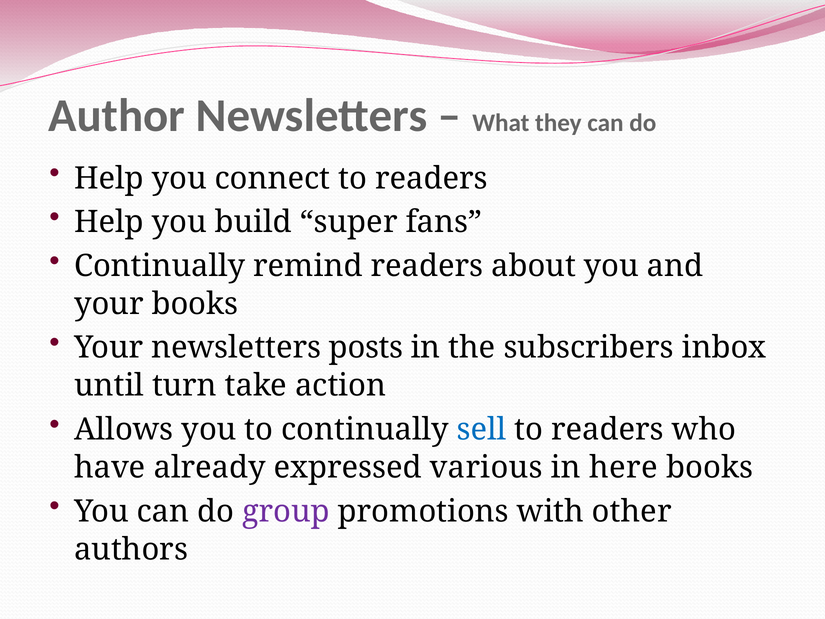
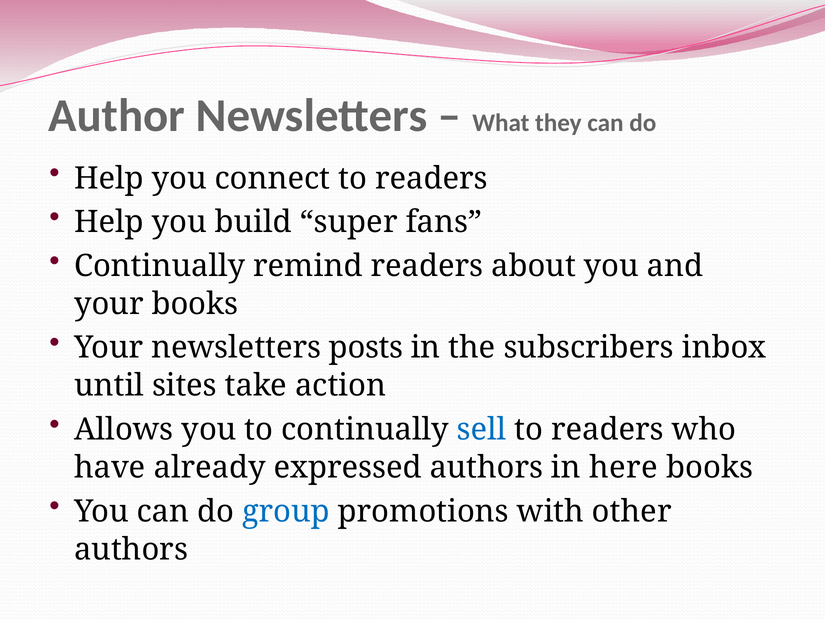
turn: turn -> sites
expressed various: various -> authors
group colour: purple -> blue
